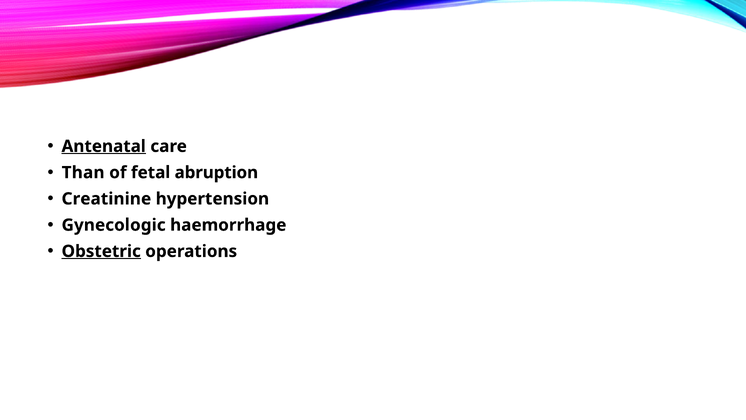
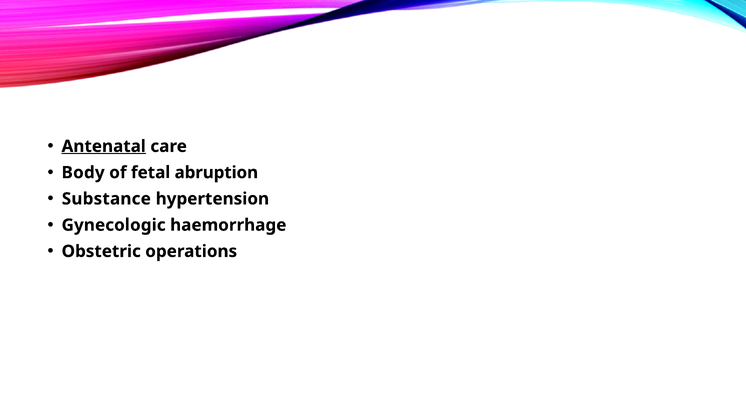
Than: Than -> Body
Creatinine: Creatinine -> Substance
Obstetric underline: present -> none
